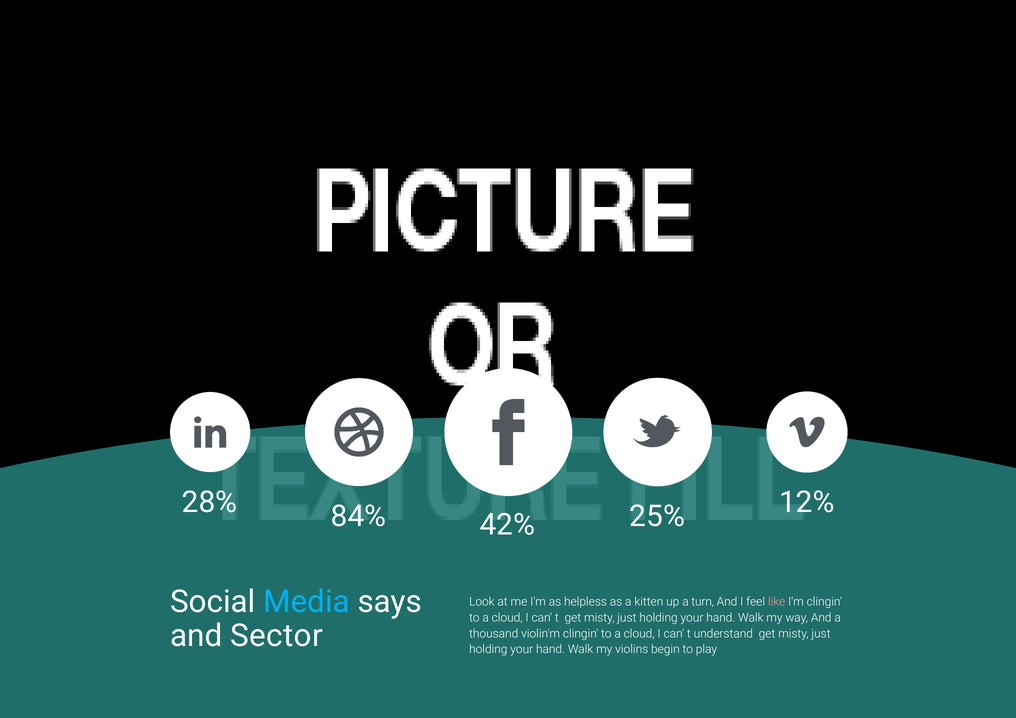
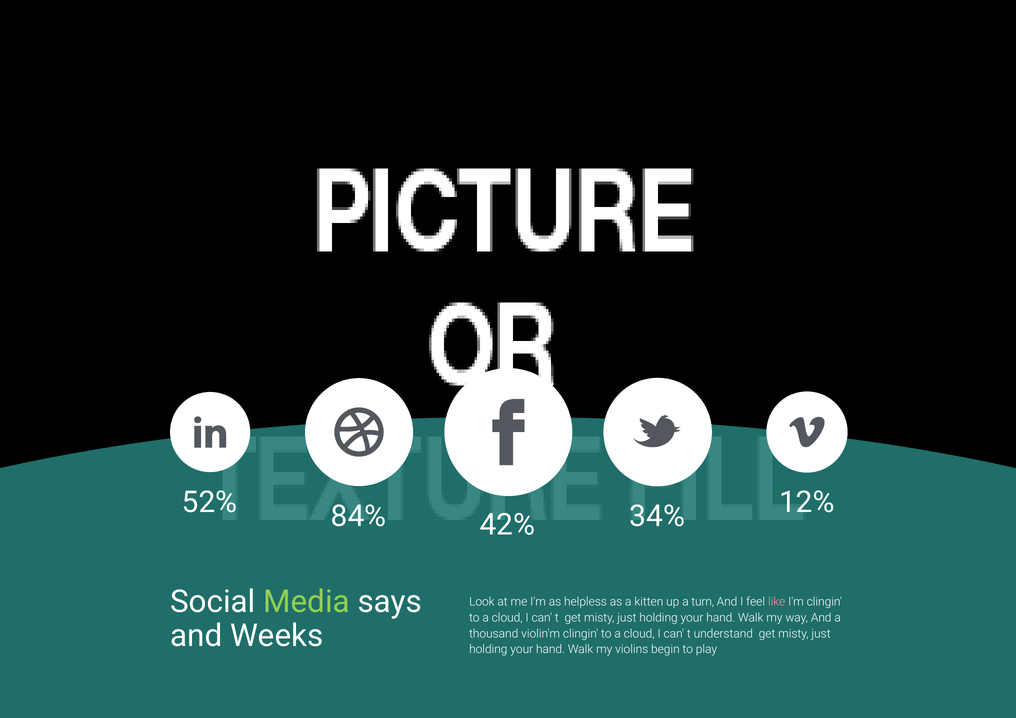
28%: 28% -> 52%
25%: 25% -> 34%
Media colour: light blue -> light green
Sector: Sector -> Weeks
